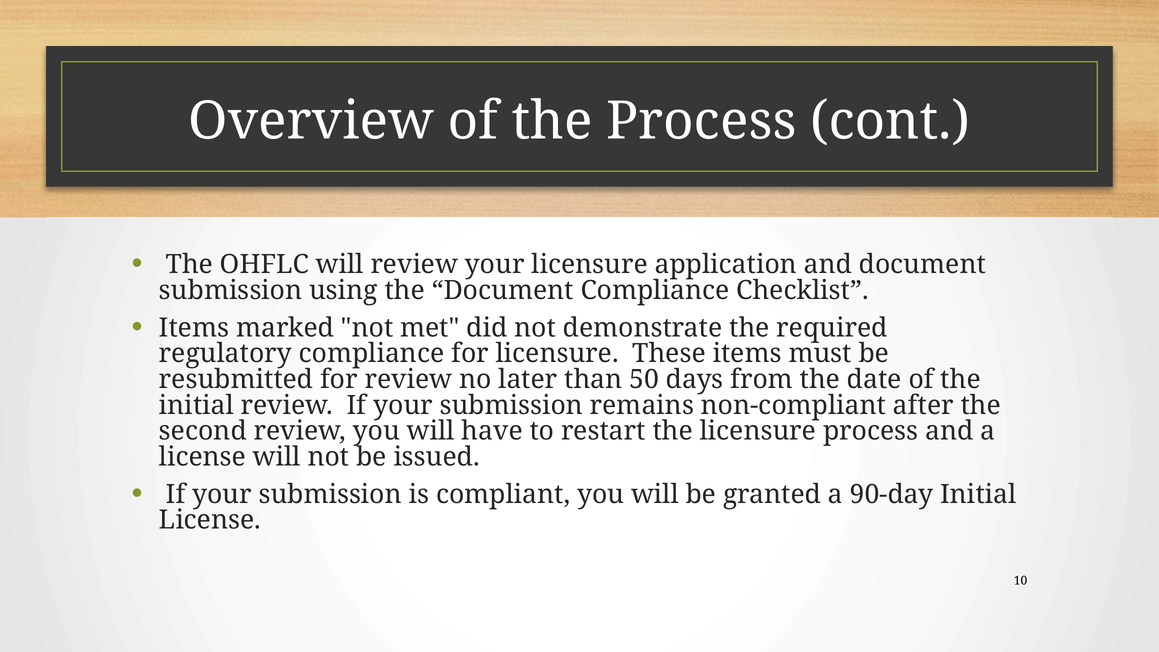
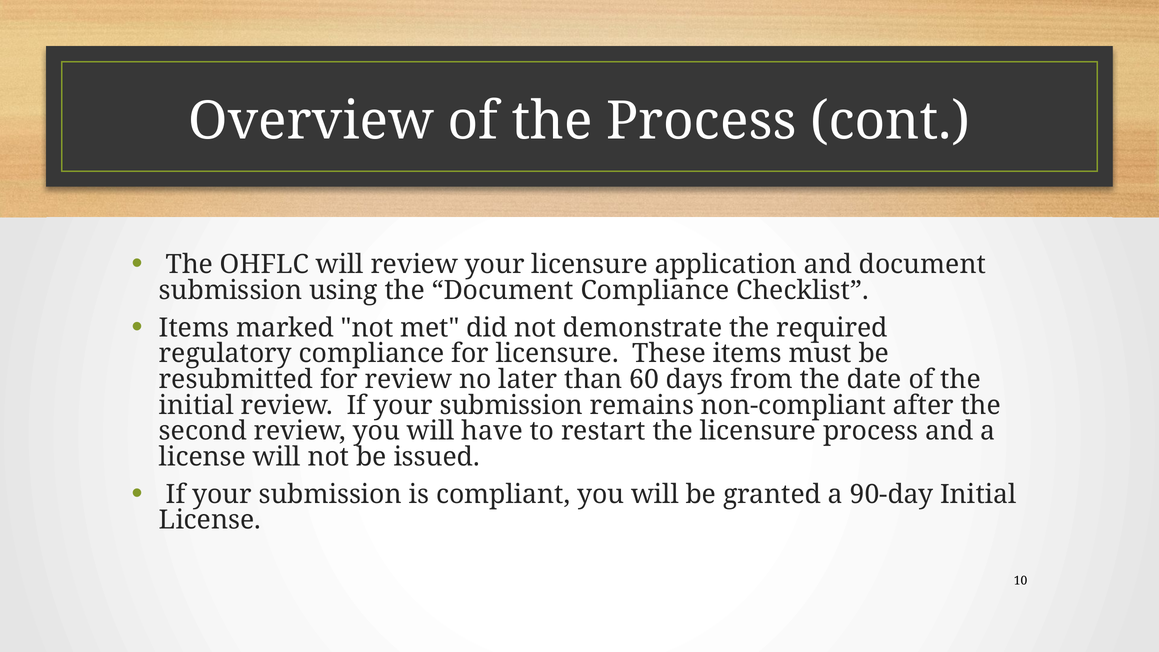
50: 50 -> 60
